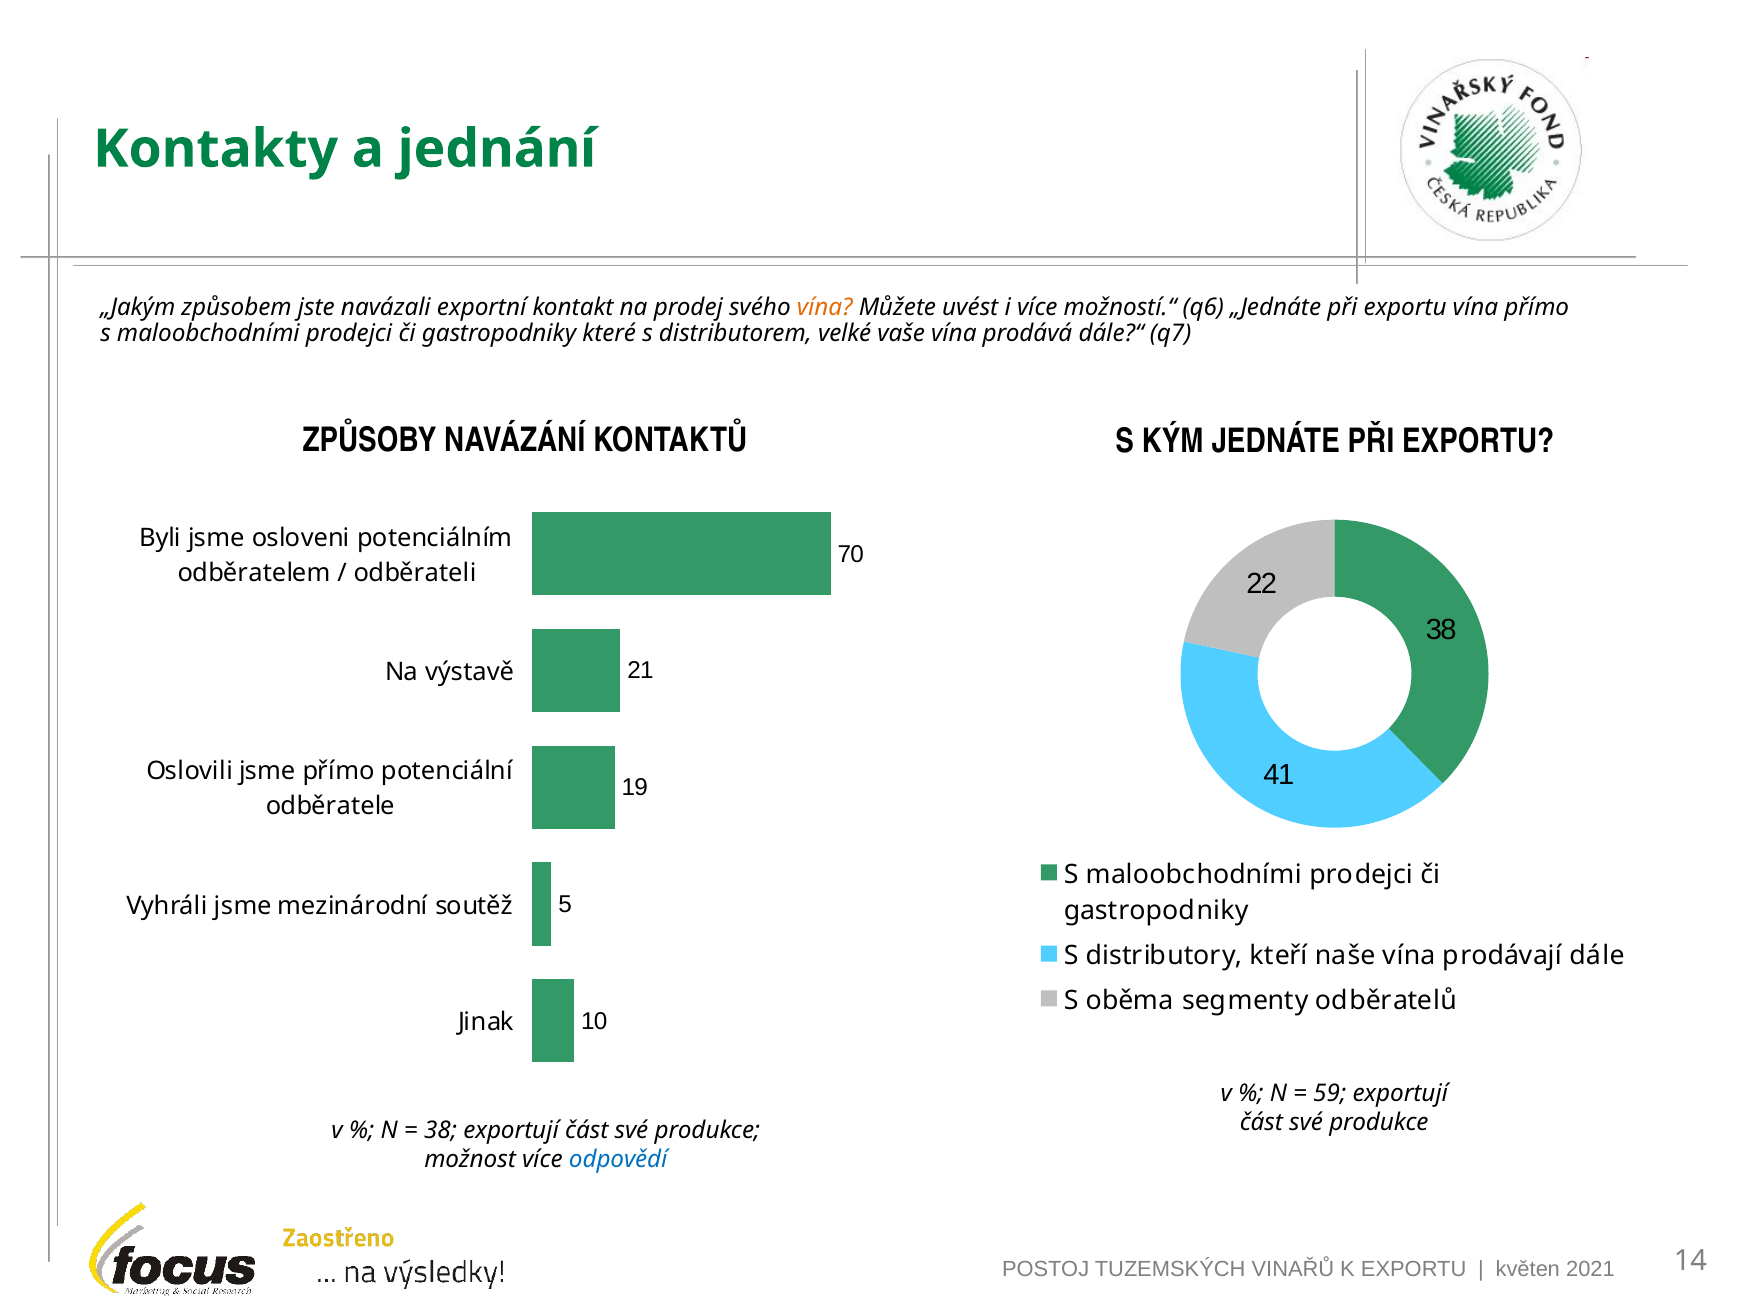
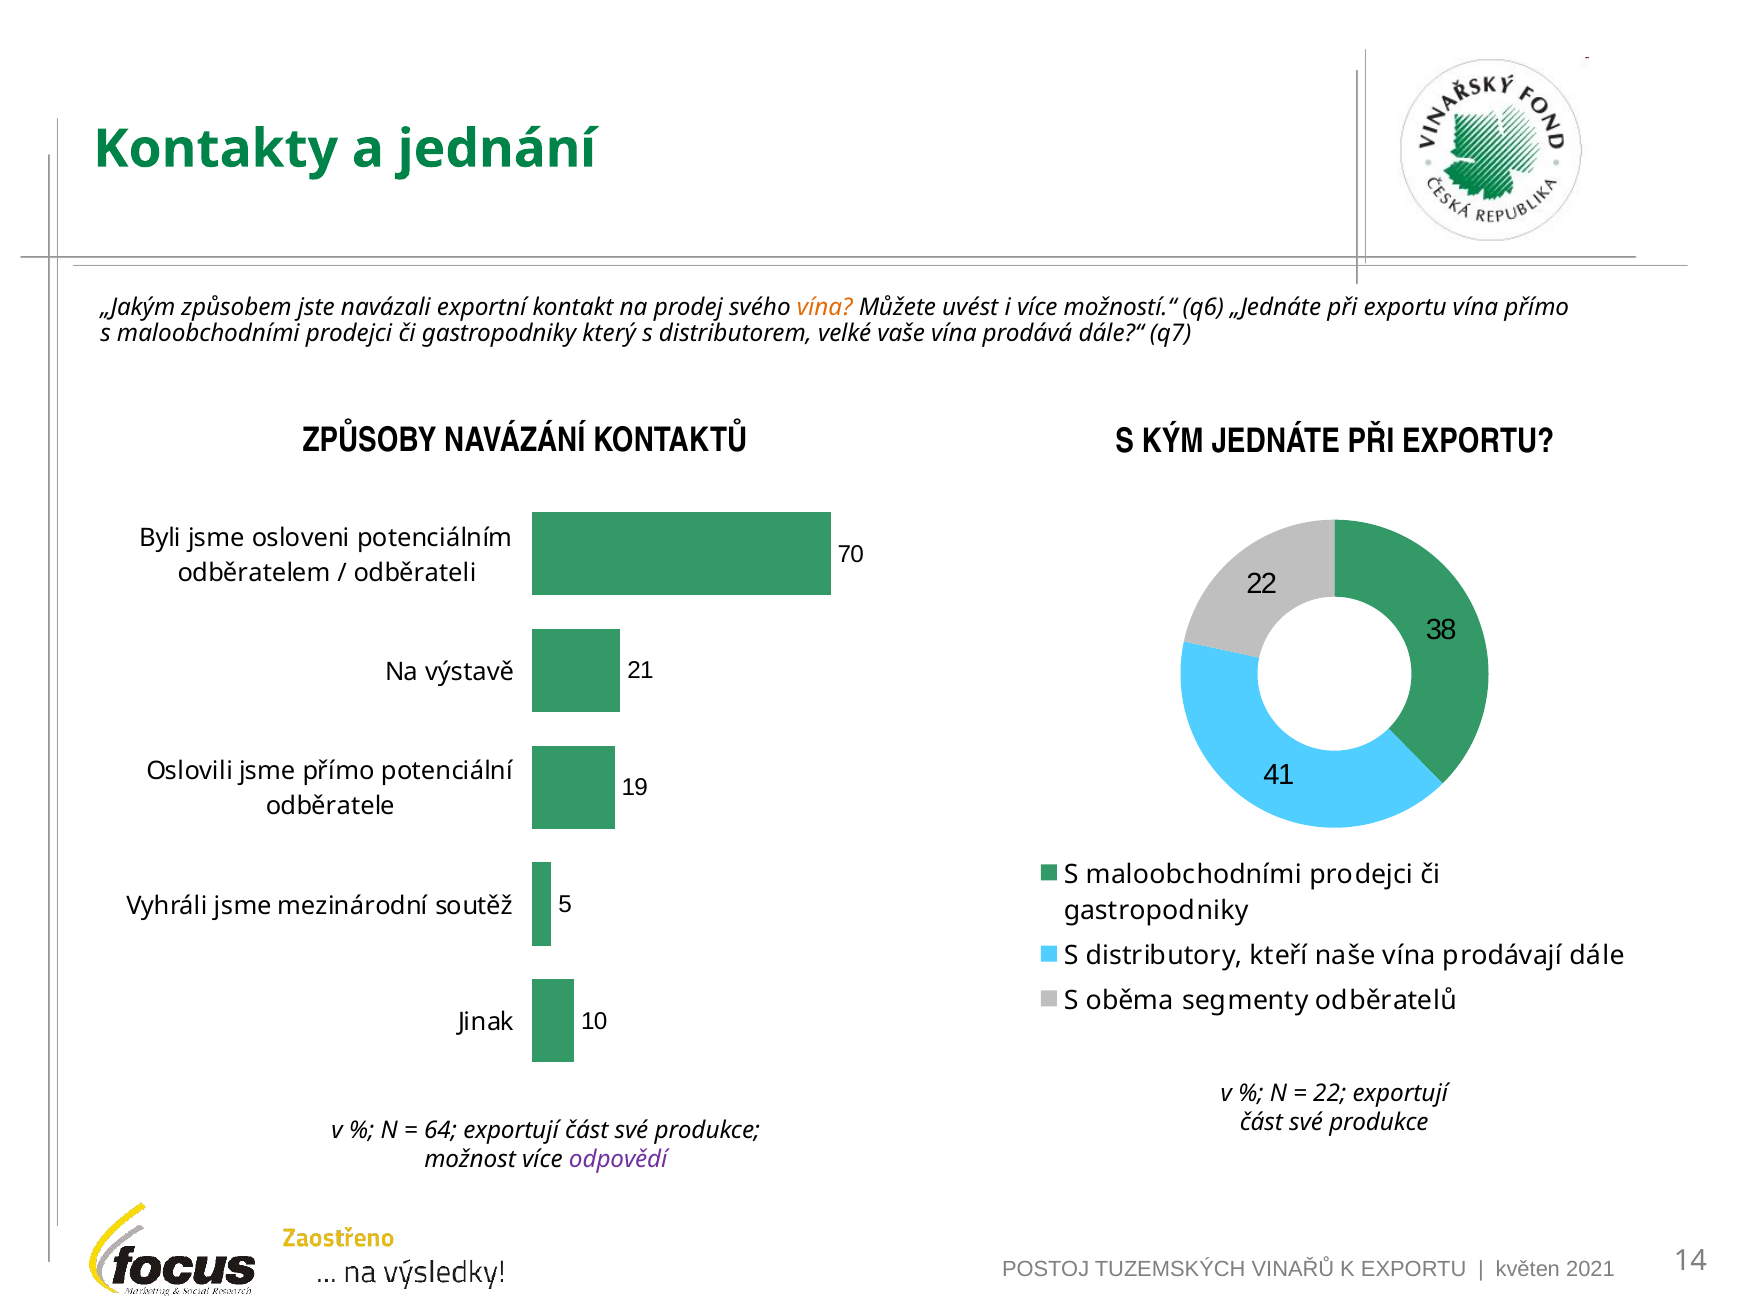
které: které -> který
59 at (1330, 1093): 59 -> 22
38 at (441, 1131): 38 -> 64
odpovědí colour: blue -> purple
